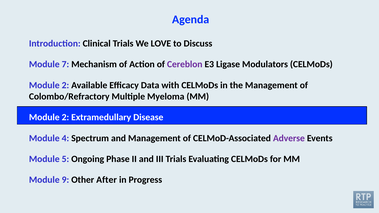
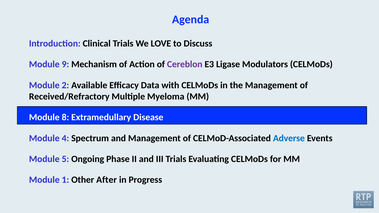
7: 7 -> 9
Colombo/Refractory: Colombo/Refractory -> Received/Refractory
2 at (65, 117): 2 -> 8
Adverse colour: purple -> blue
9: 9 -> 1
